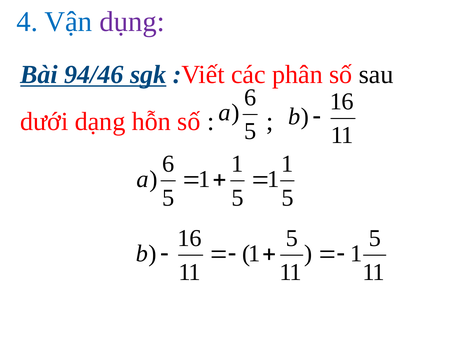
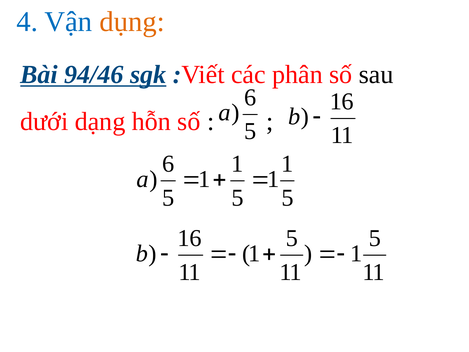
dụng colour: purple -> orange
